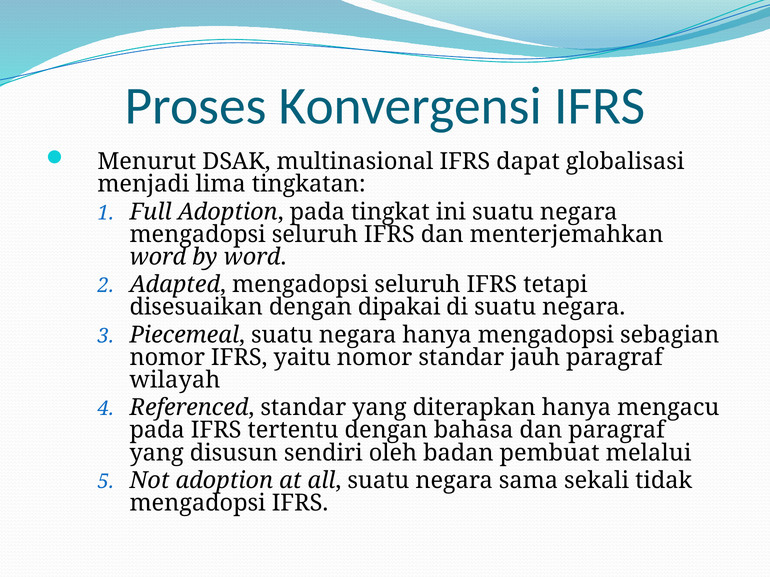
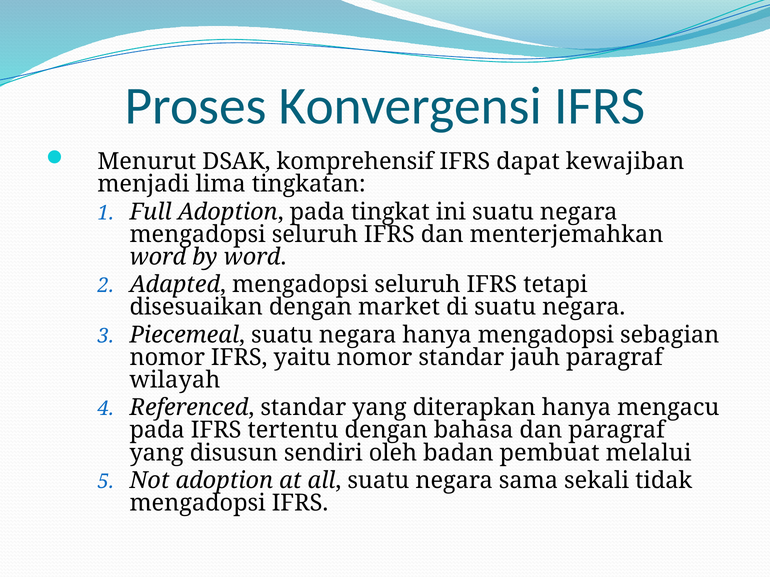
multinasional: multinasional -> komprehensif
globalisasi: globalisasi -> kewajiban
dipakai: dipakai -> market
